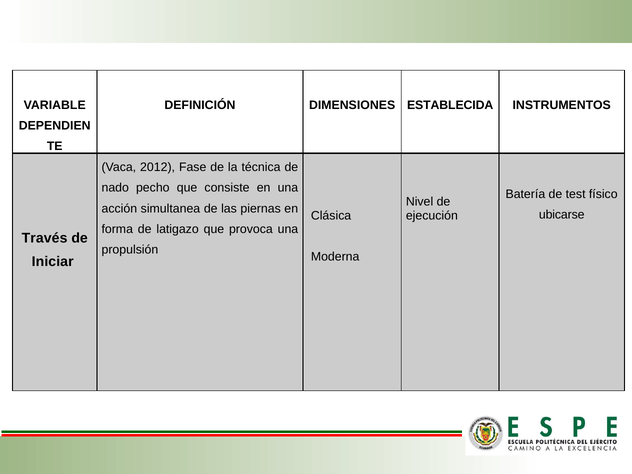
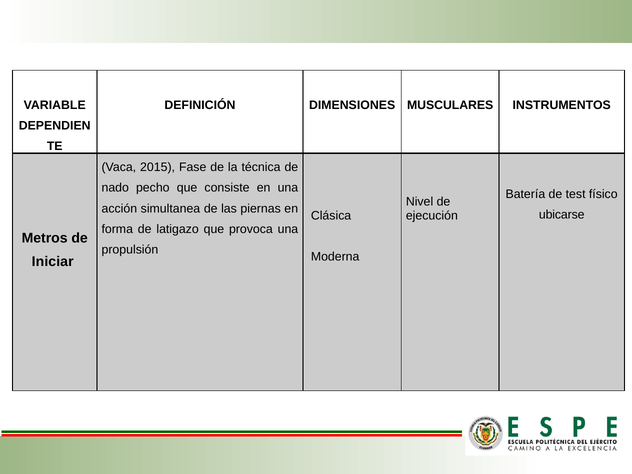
ESTABLECIDA: ESTABLECIDA -> MUSCULARES
2012: 2012 -> 2015
Través: Través -> Metros
